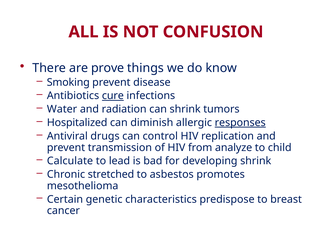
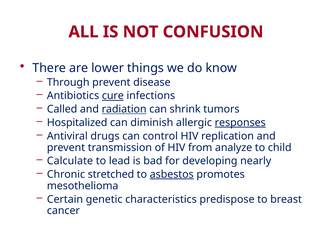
prove: prove -> lower
Smoking: Smoking -> Through
Water: Water -> Called
radiation underline: none -> present
developing shrink: shrink -> nearly
asbestos underline: none -> present
